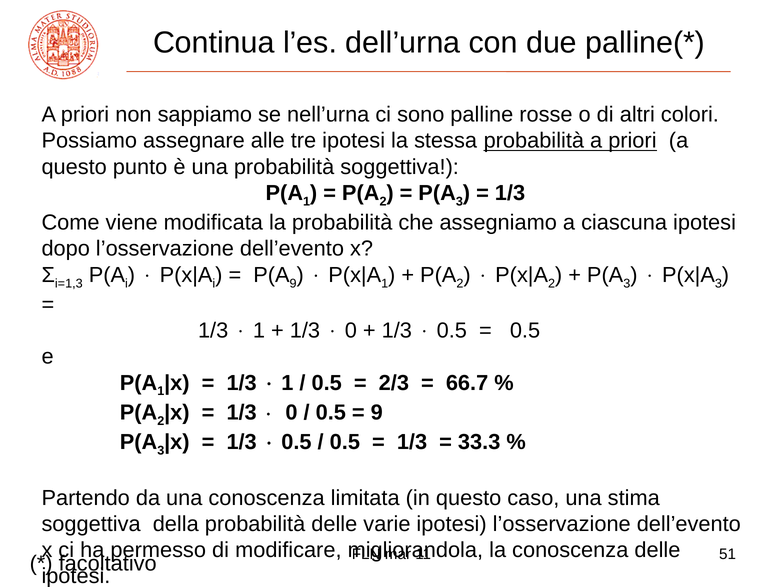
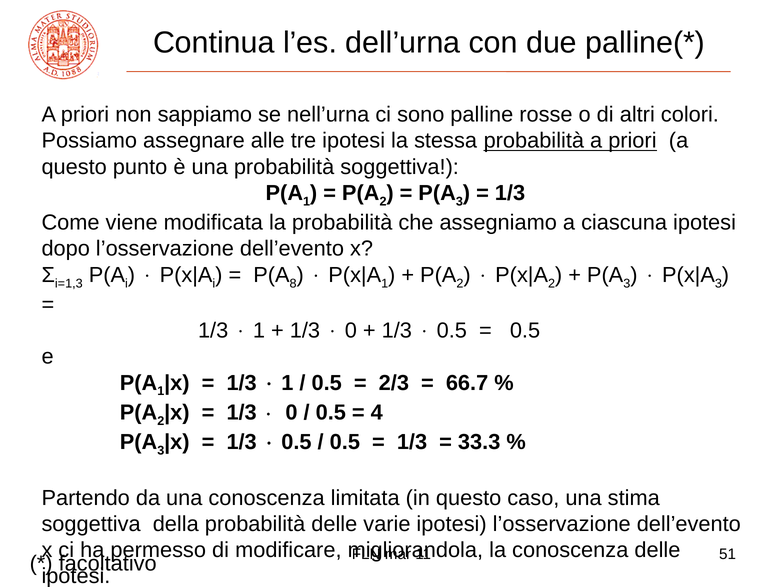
9 at (293, 283): 9 -> 8
9 at (377, 413): 9 -> 4
